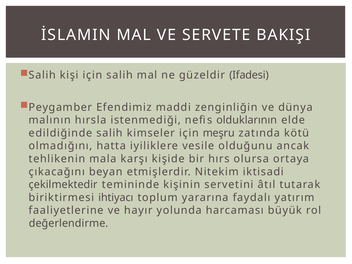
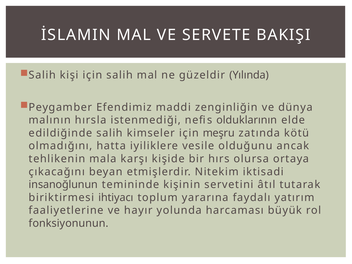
Ifadesi: Ifadesi -> Yılında
çekilmektedir: çekilmektedir -> insanoğlunun
değerlendirme: değerlendirme -> fonksiyonunun
